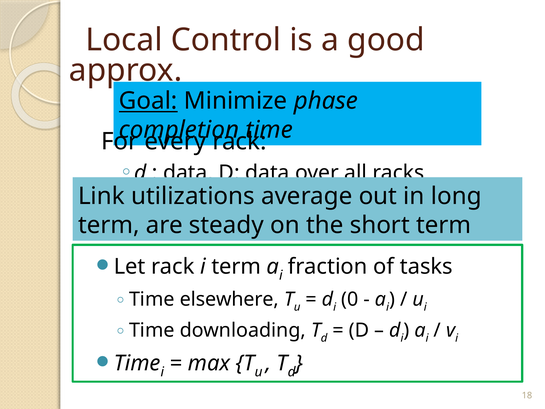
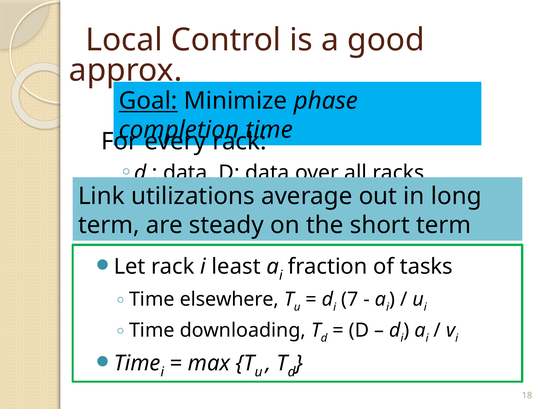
i term: term -> least
0: 0 -> 7
